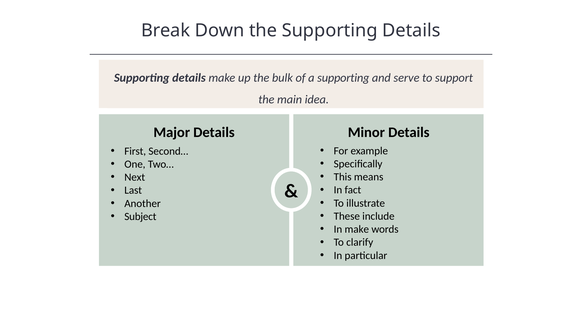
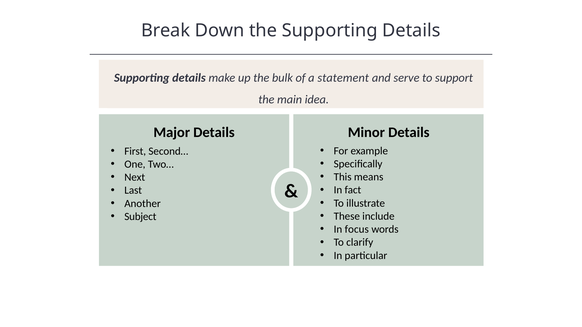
a supporting: supporting -> statement
In make: make -> focus
